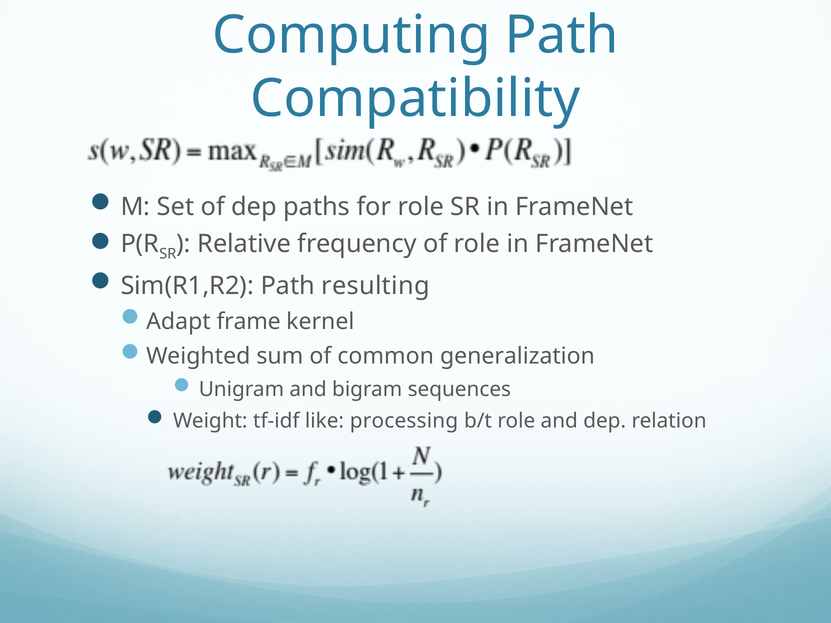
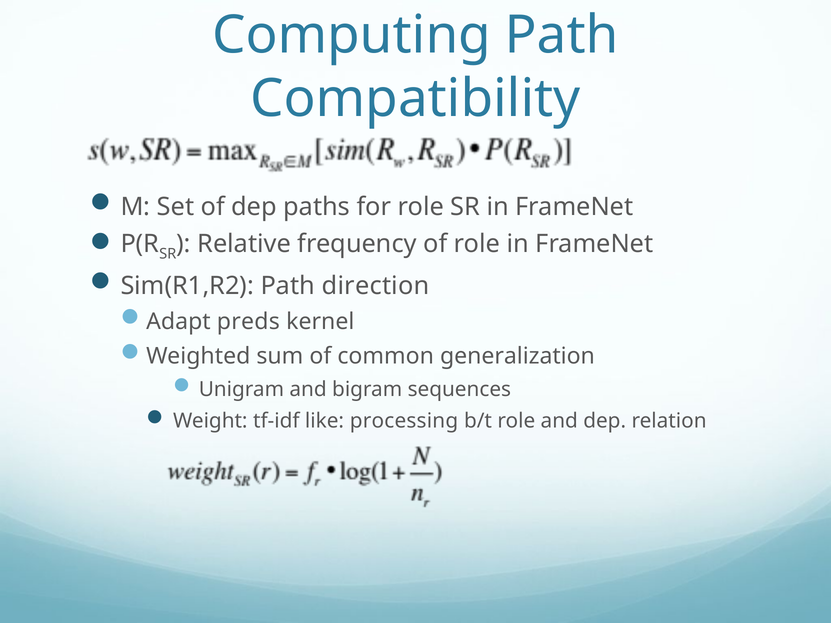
resulting: resulting -> direction
frame: frame -> preds
